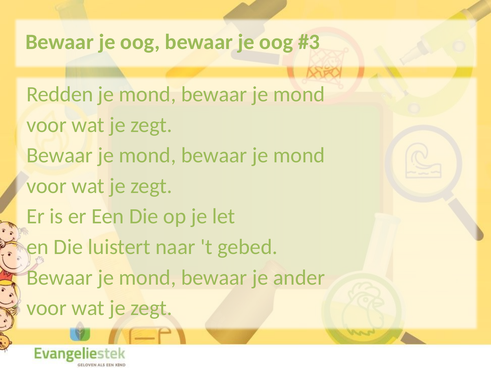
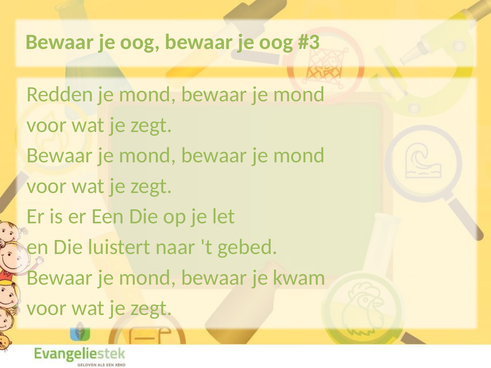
ander: ander -> kwam
